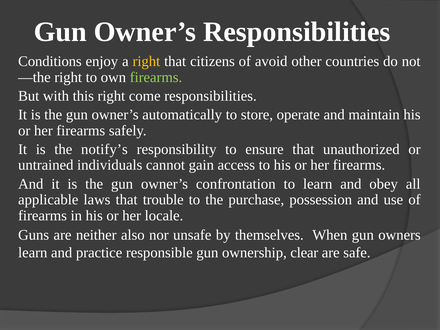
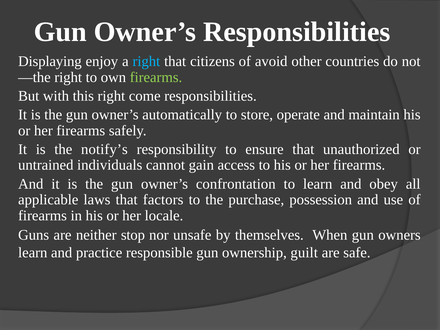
Conditions: Conditions -> Displaying
right at (146, 61) colour: yellow -> light blue
trouble: trouble -> factors
also: also -> stop
clear: clear -> guilt
